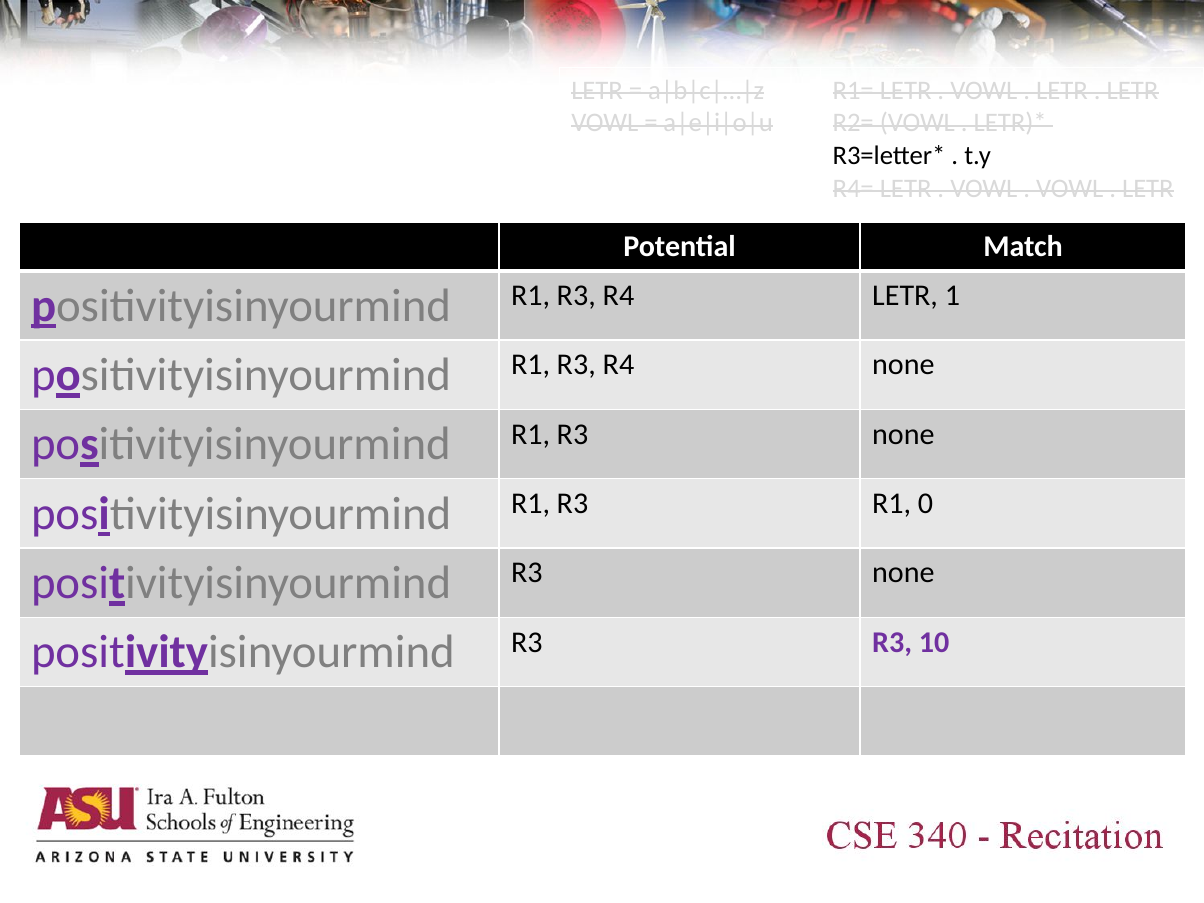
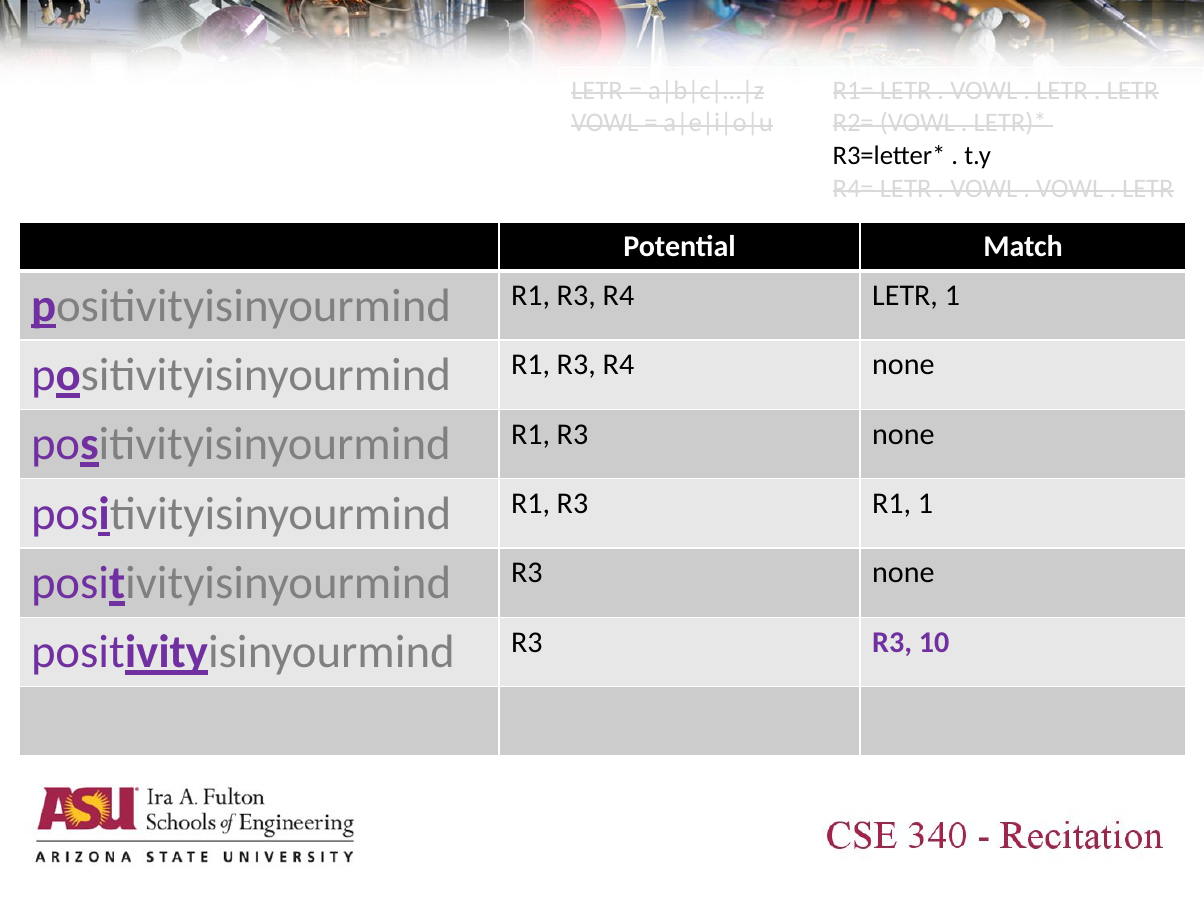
R1 0: 0 -> 1
